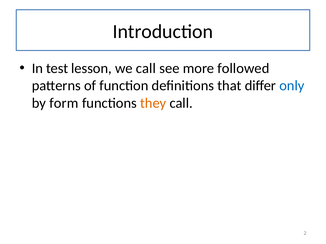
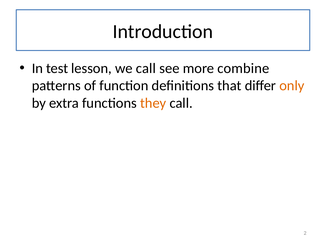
followed: followed -> combine
only colour: blue -> orange
form: form -> extra
